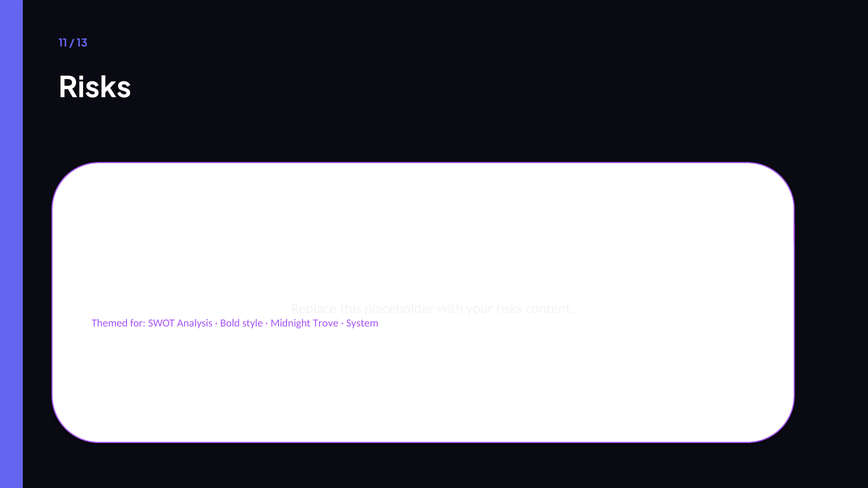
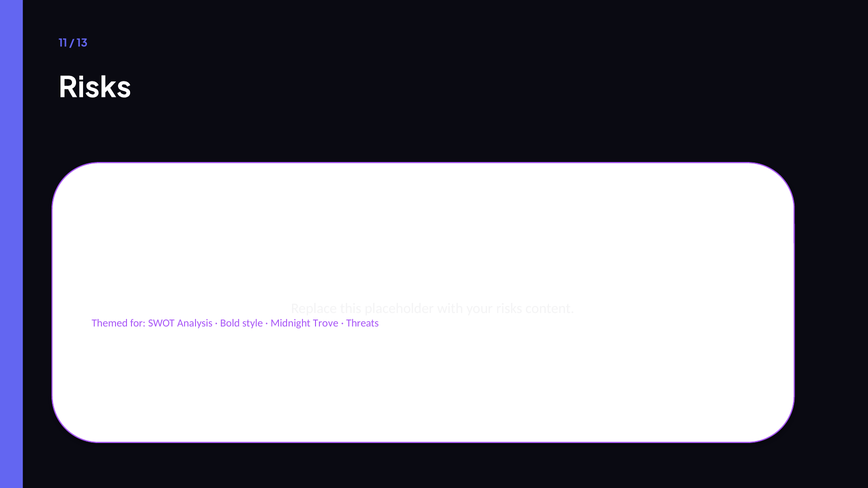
System: System -> Threats
